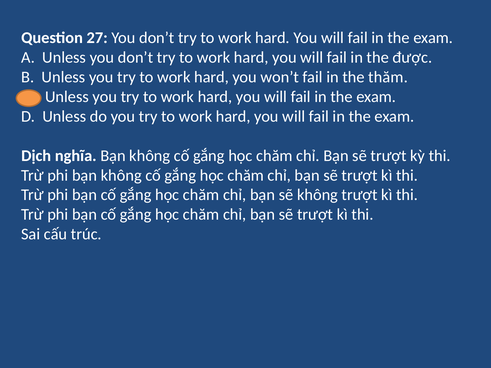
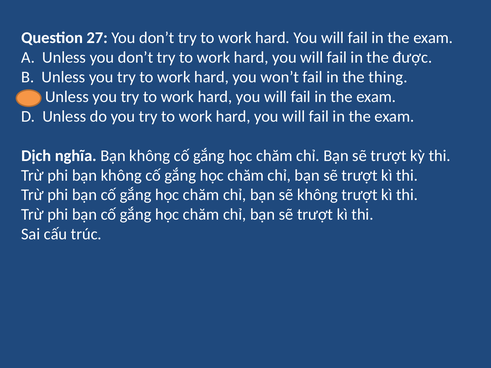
thăm: thăm -> thing
